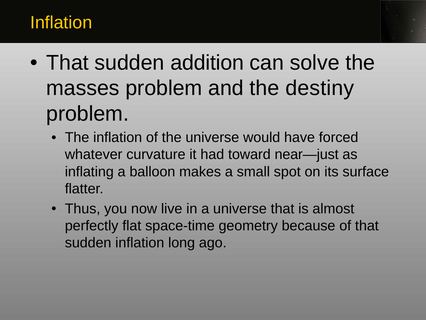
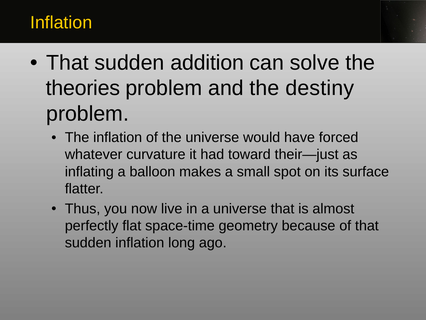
masses: masses -> theories
near—just: near—just -> their—just
